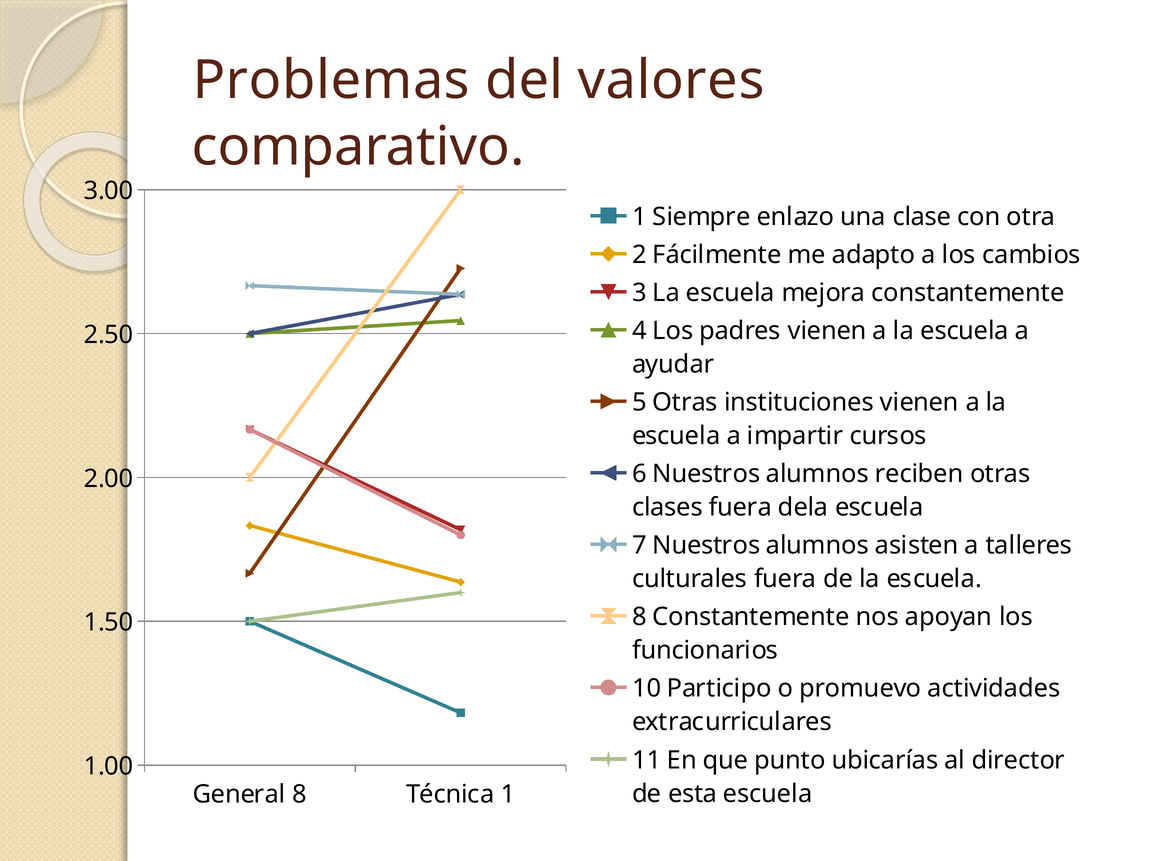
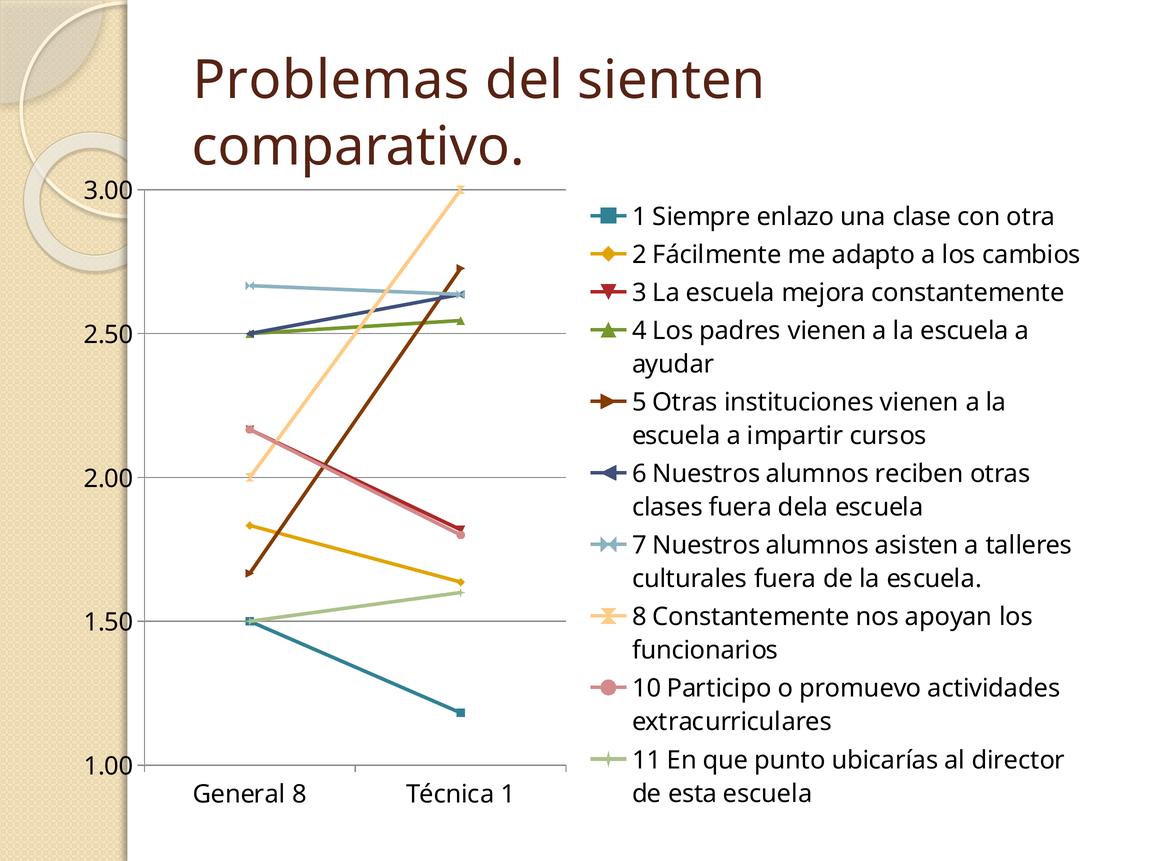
valores: valores -> sienten
